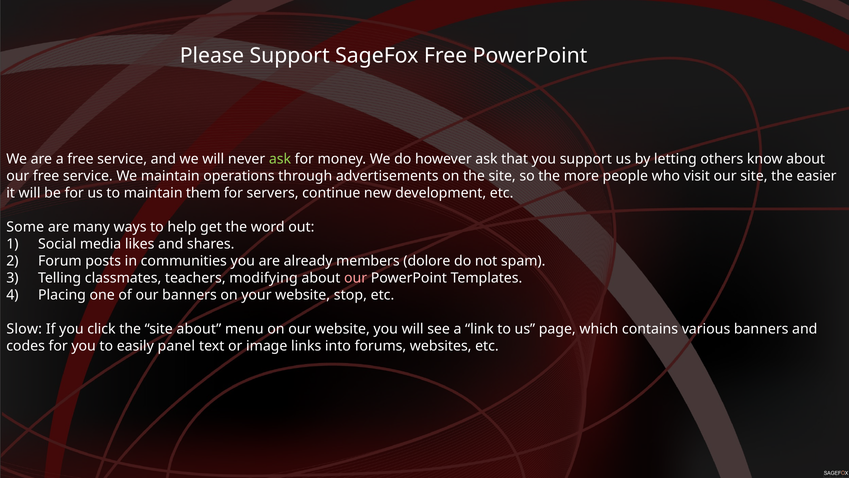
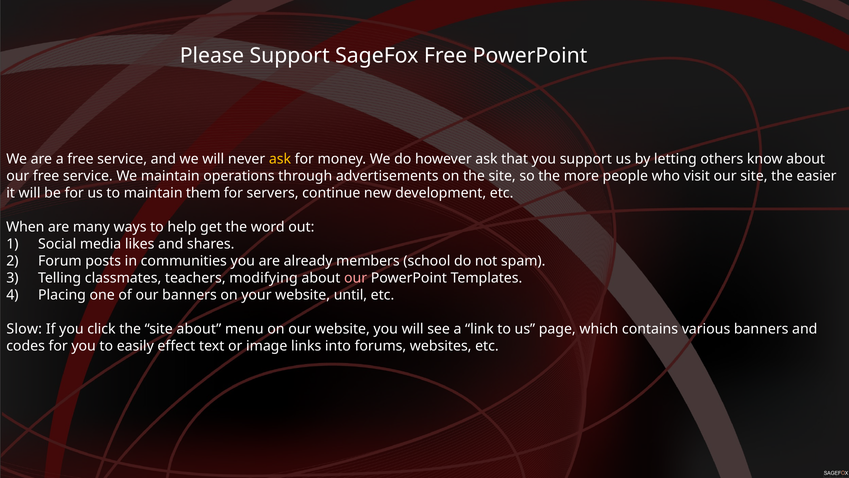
ask at (280, 159) colour: light green -> yellow
Some: Some -> When
dolore: dolore -> school
stop: stop -> until
panel: panel -> effect
